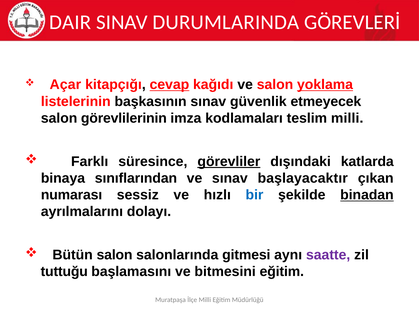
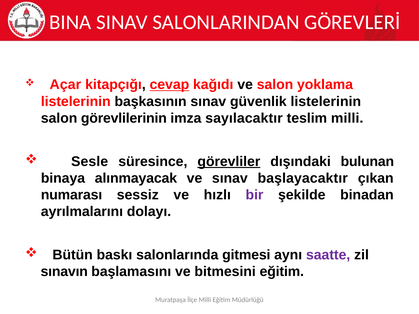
DAIR: DAIR -> BINA
DURUMLARINDA: DURUMLARINDA -> SALONLARINDAN
yoklama underline: present -> none
güvenlik etmeyecek: etmeyecek -> listelerinin
kodlamaları: kodlamaları -> sayılacaktır
Farklı: Farklı -> Sesle
katlarda: katlarda -> bulunan
sınıflarından: sınıflarından -> alınmayacak
bir colour: blue -> purple
binadan underline: present -> none
Bütün salon: salon -> baskı
tuttuğu: tuttuğu -> sınavın
